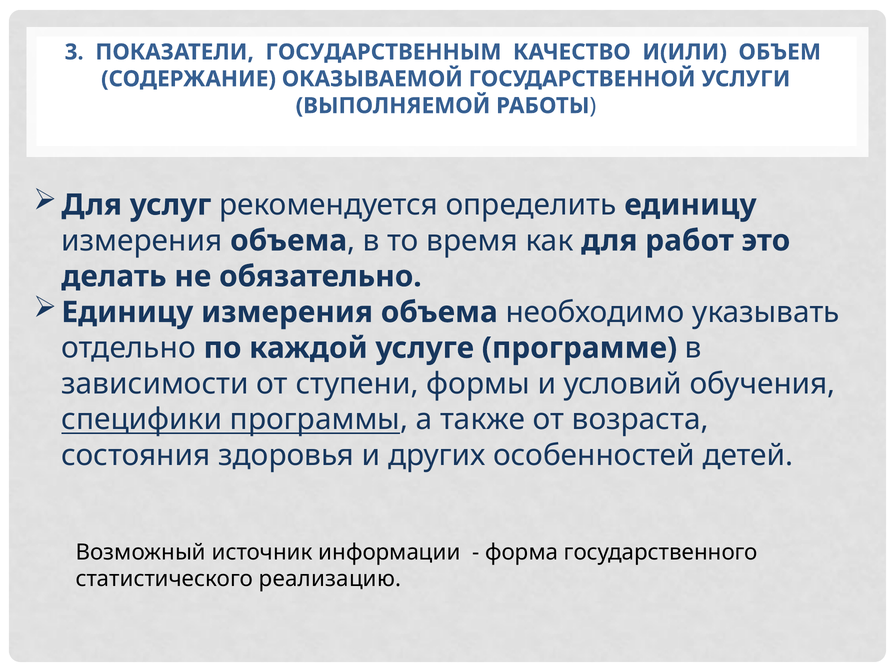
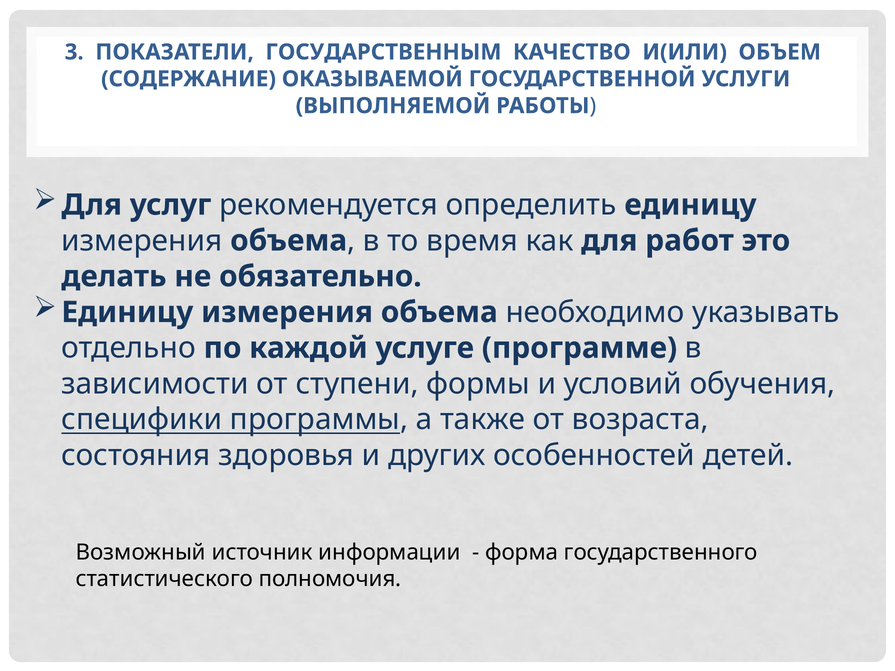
реализацию: реализацию -> полномочия
